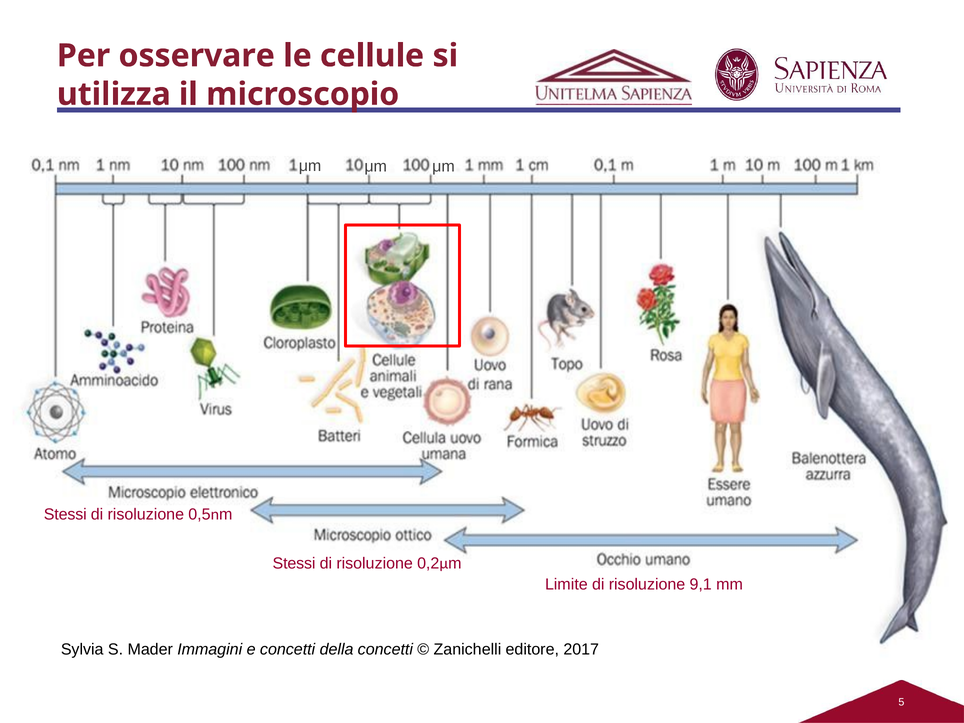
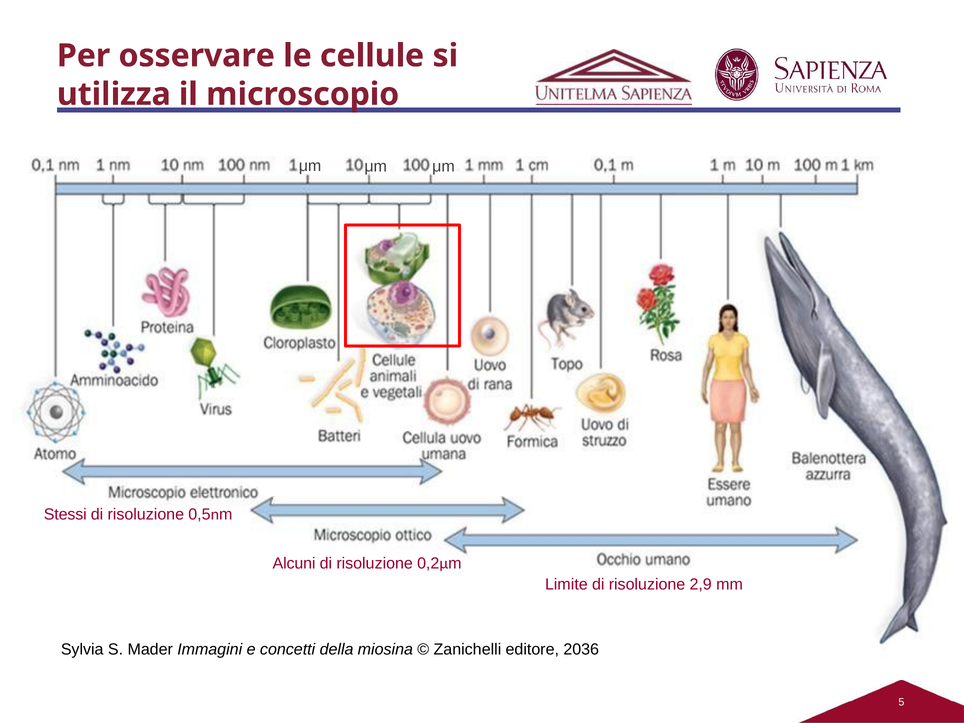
Stessi at (294, 563): Stessi -> Alcuni
9,1: 9,1 -> 2,9
della concetti: concetti -> miosina
2017: 2017 -> 2036
